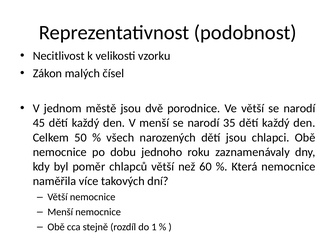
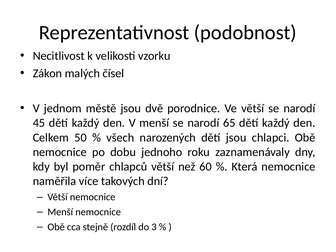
35: 35 -> 65
1: 1 -> 3
